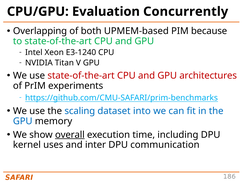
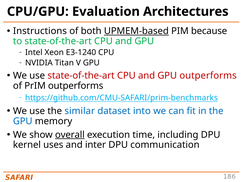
Concurrently: Concurrently -> Architectures
Overlapping: Overlapping -> Instructions
UPMEM-based underline: none -> present
GPU architectures: architectures -> outperforms
PrIM experiments: experiments -> outperforms
scaling: scaling -> similar
